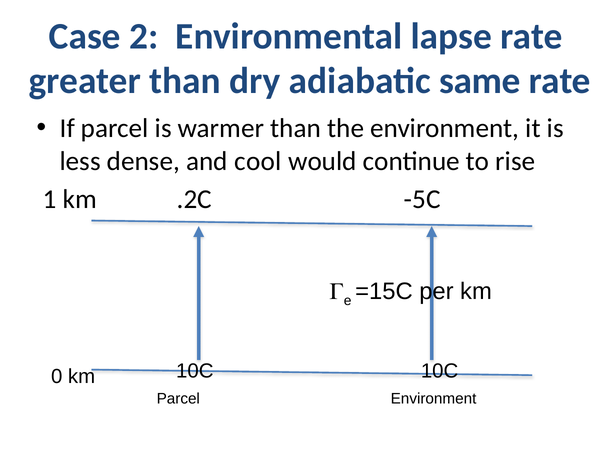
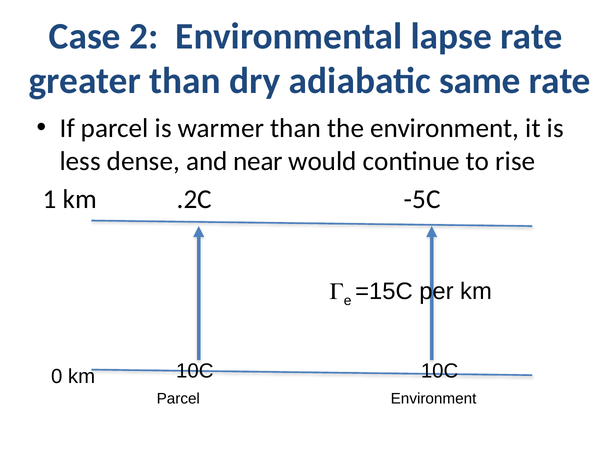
cool: cool -> near
